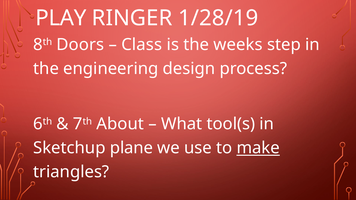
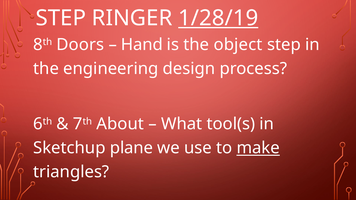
PLAY at (61, 18): PLAY -> STEP
1/28/19 underline: none -> present
Class: Class -> Hand
weeks: weeks -> object
